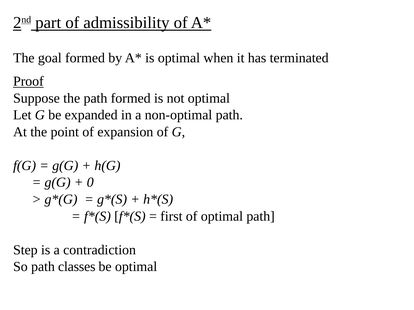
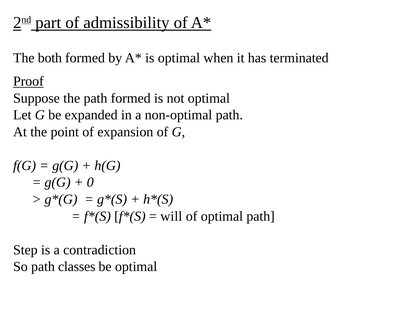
goal: goal -> both
first: first -> will
